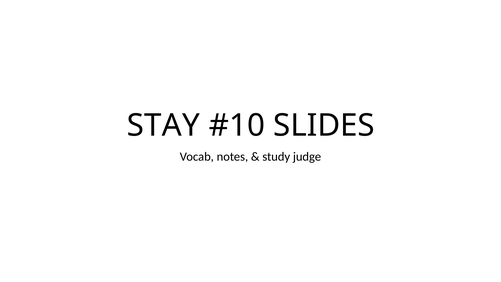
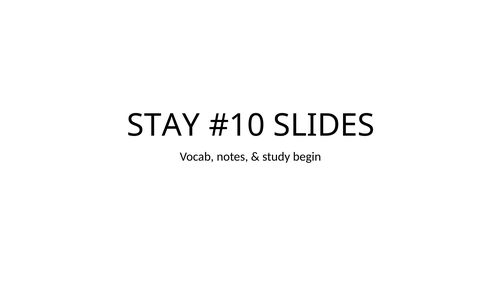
judge: judge -> begin
